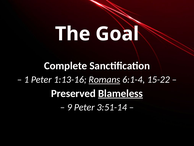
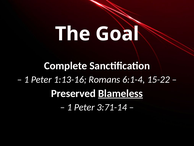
Romans underline: present -> none
9 at (69, 107): 9 -> 1
3:51-14: 3:51-14 -> 3:71-14
